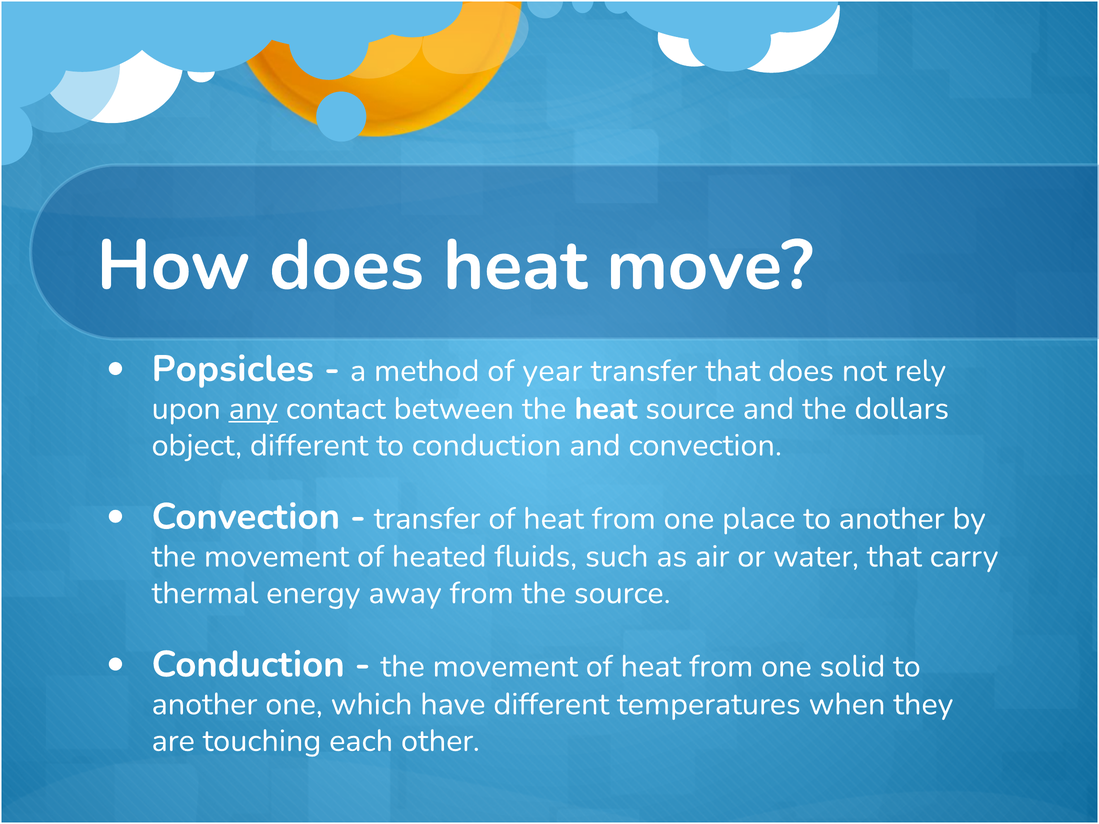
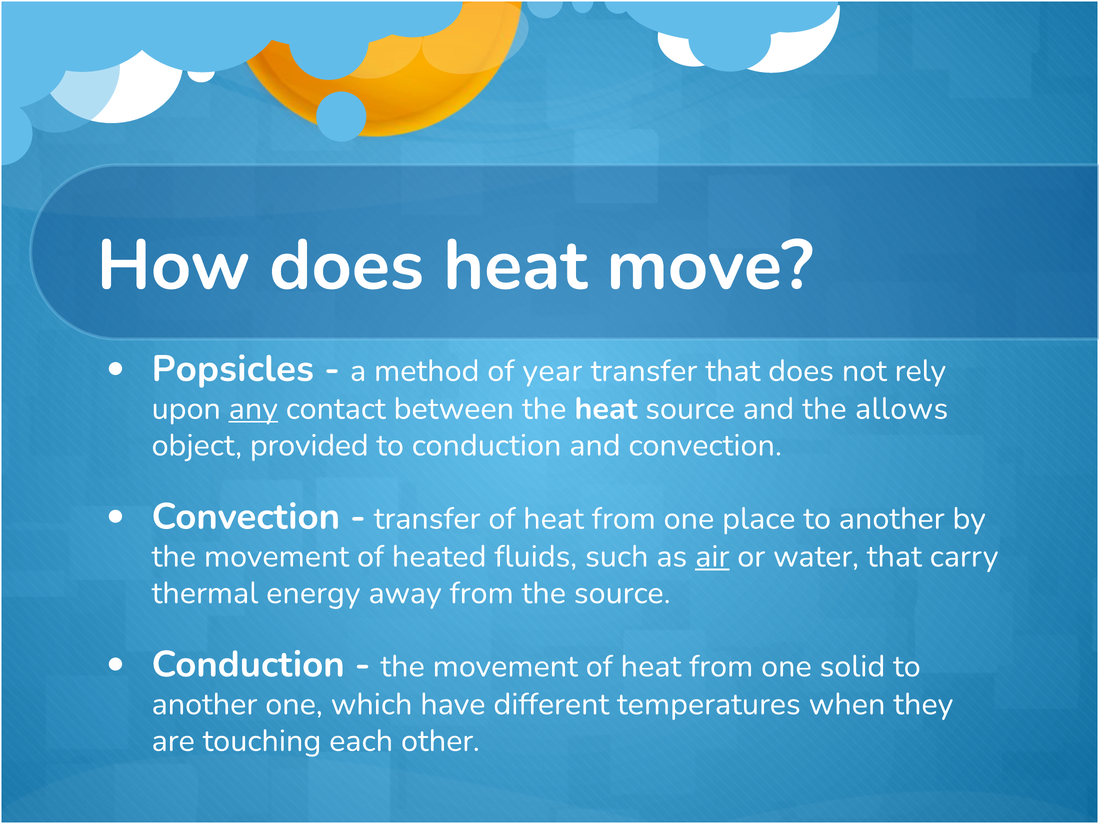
dollars: dollars -> allows
object different: different -> provided
air underline: none -> present
